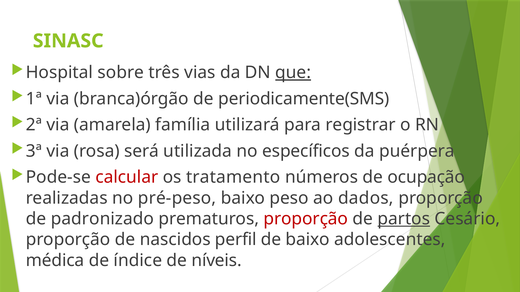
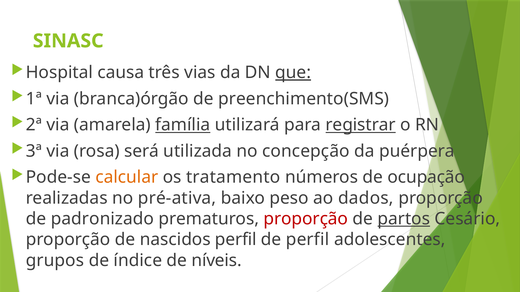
sobre: sobre -> causa
periodicamente(SMS: periodicamente(SMS -> preenchimento(SMS
família underline: none -> present
registrar underline: none -> present
específicos: específicos -> concepção
calcular colour: red -> orange
pré-peso: pré-peso -> pré-ativa
de baixo: baixo -> perfil
médica: médica -> grupos
